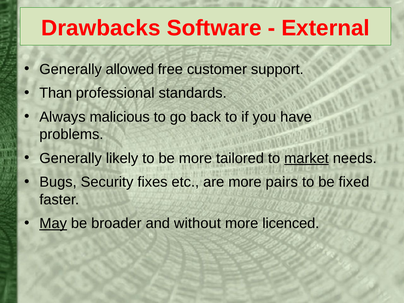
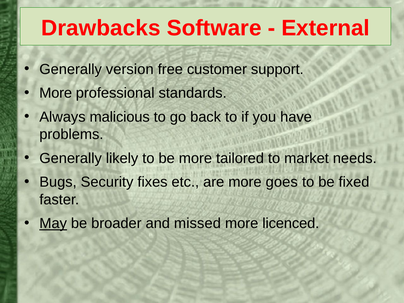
allowed: allowed -> version
Than at (56, 93): Than -> More
market underline: present -> none
pairs: pairs -> goes
without: without -> missed
